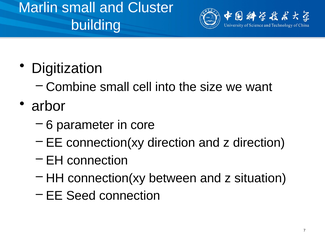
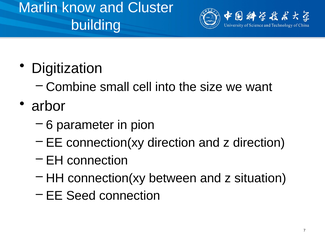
Marlin small: small -> know
core: core -> pion
